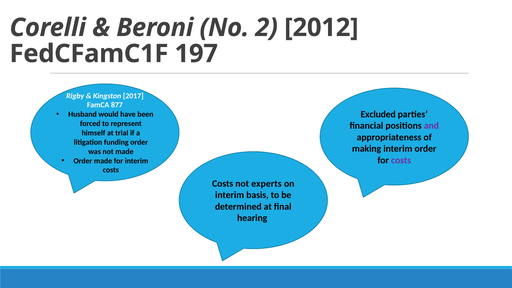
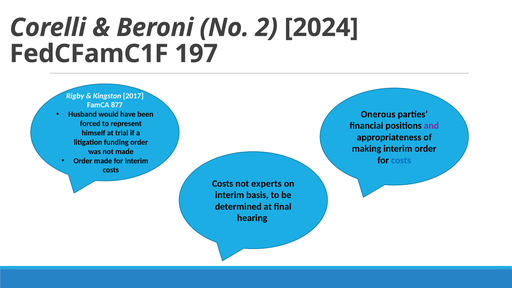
2012: 2012 -> 2024
Excluded: Excluded -> Onerous
costs at (401, 160) colour: purple -> blue
